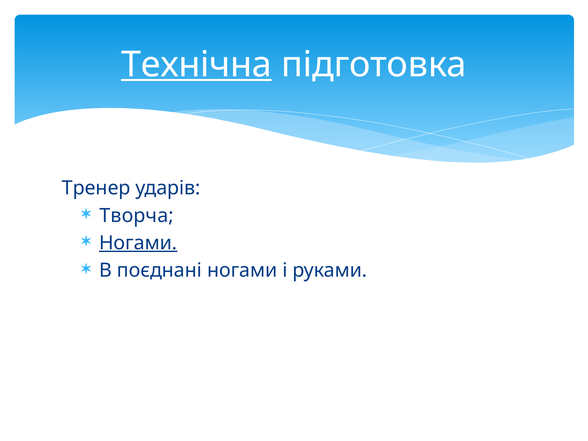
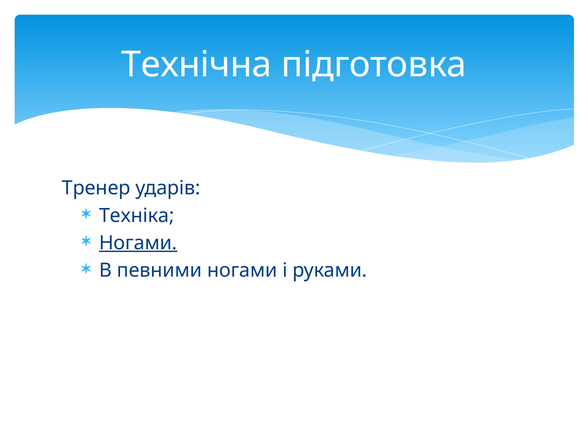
Технічна underline: present -> none
Творча: Творча -> Техніка
поєднані: поєднані -> певними
